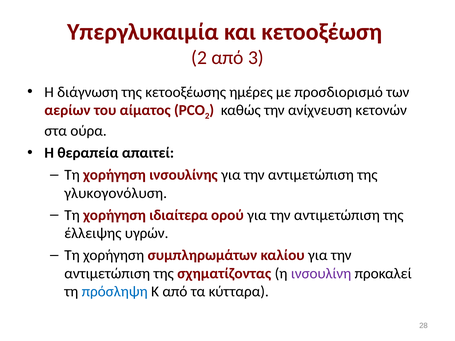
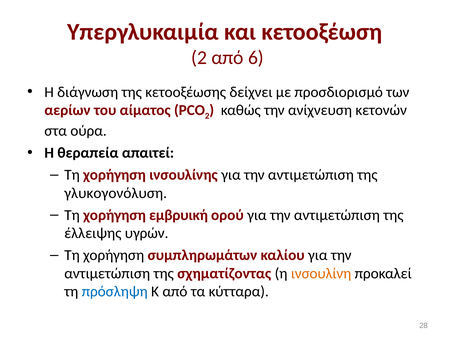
3: 3 -> 6
ημέρες: ημέρες -> δείχνει
ιδιαίτερα: ιδιαίτερα -> εμβρυική
ινσουλίνη colour: purple -> orange
